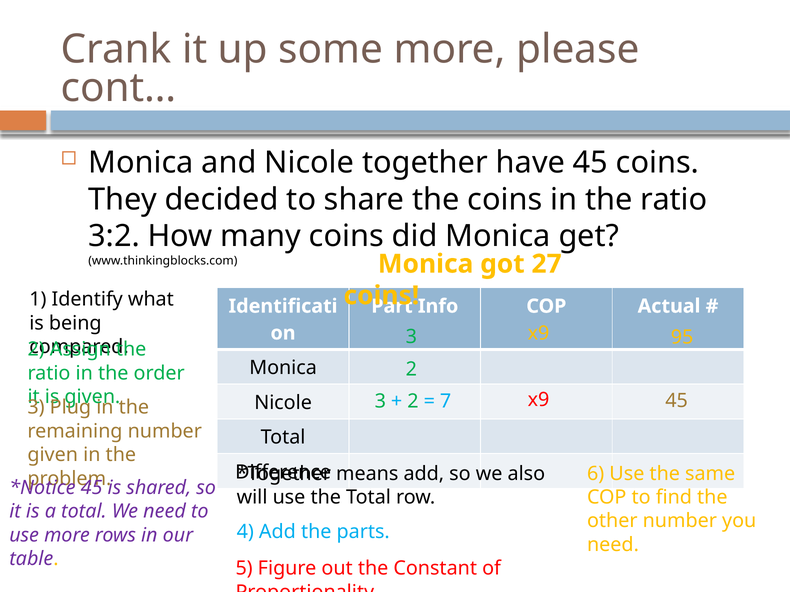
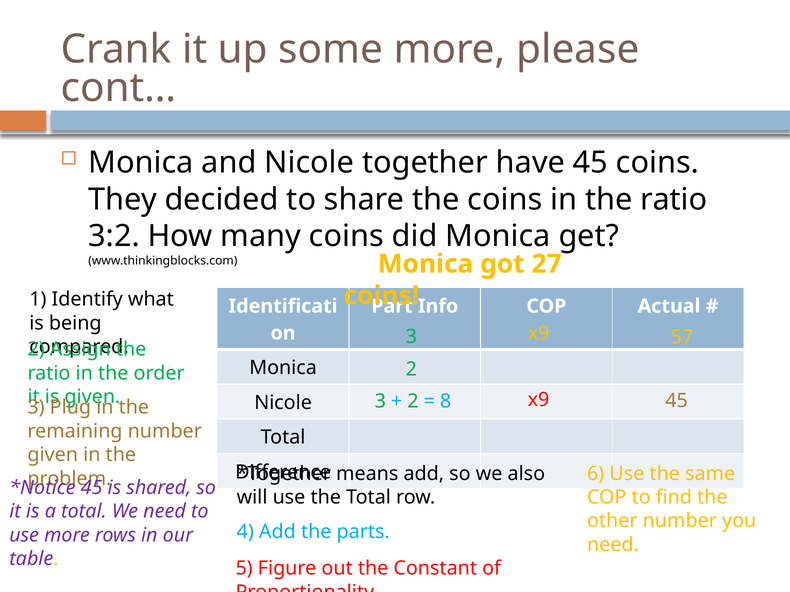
95: 95 -> 57
7: 7 -> 8
